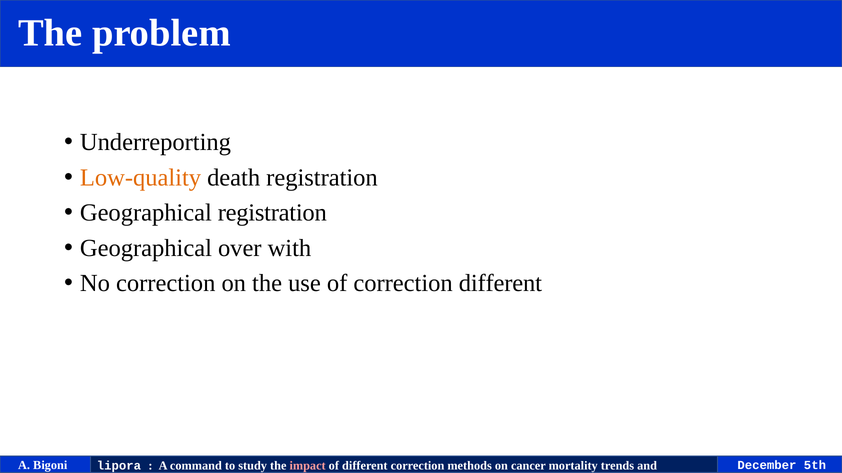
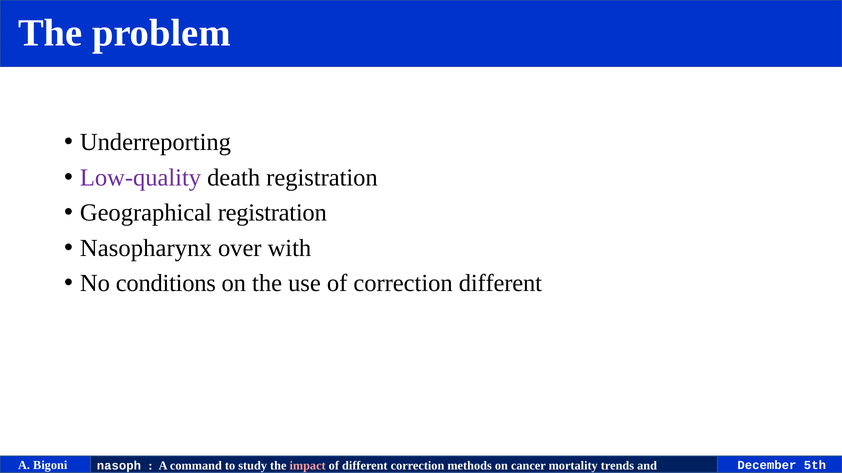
Low-quality colour: orange -> purple
Geographical at (146, 248): Geographical -> Nasopharynx
No correction: correction -> conditions
lipora: lipora -> nasoph
